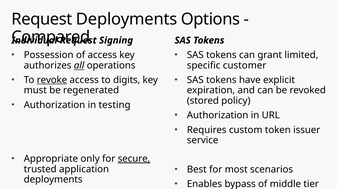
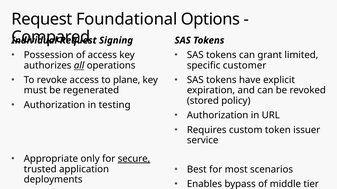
Request Deployments: Deployments -> Foundational
revoke underline: present -> none
digits: digits -> plane
